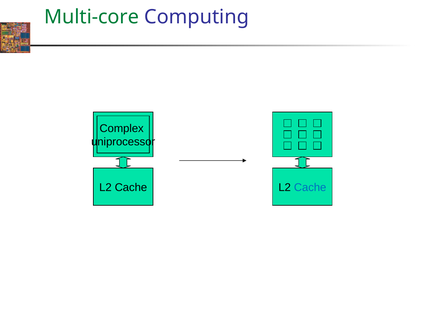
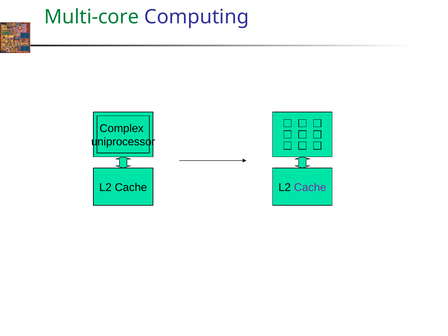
Cache at (310, 187) colour: blue -> purple
